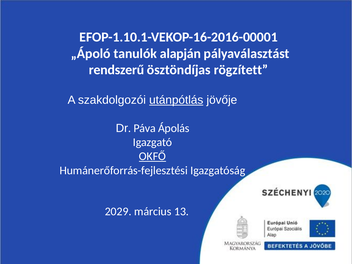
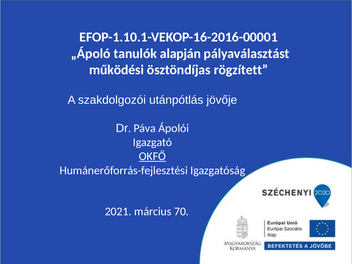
rendszerű: rendszerű -> működési
utánpótlás underline: present -> none
Ápolás: Ápolás -> Ápolói
2029: 2029 -> 2021
13: 13 -> 70
